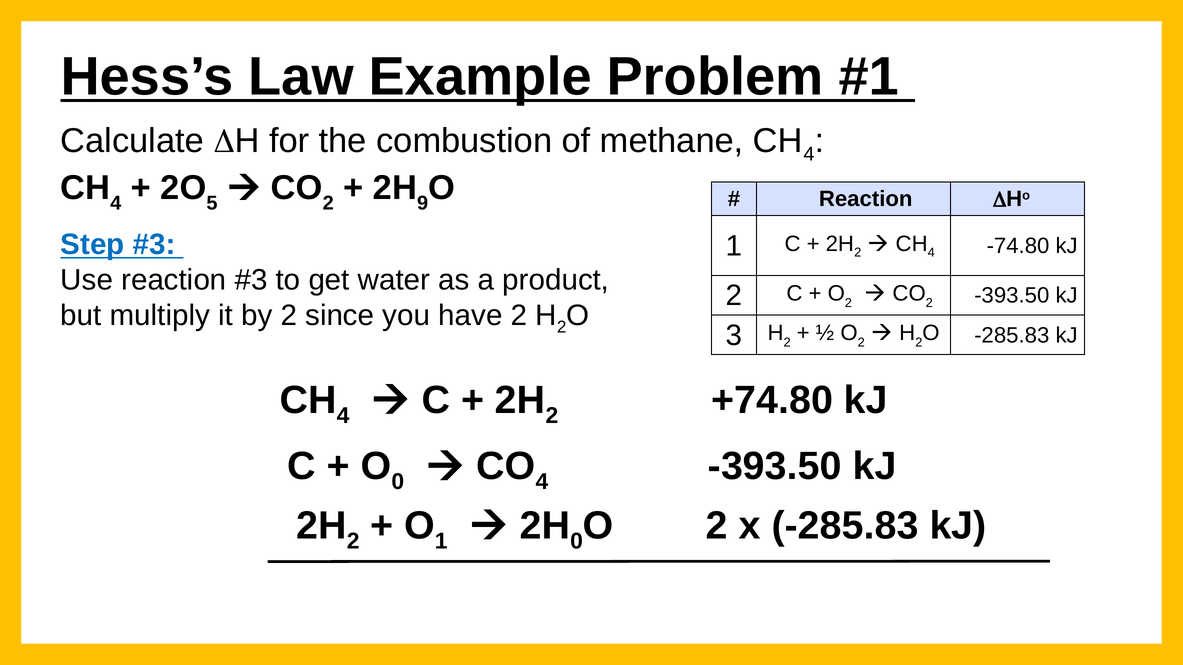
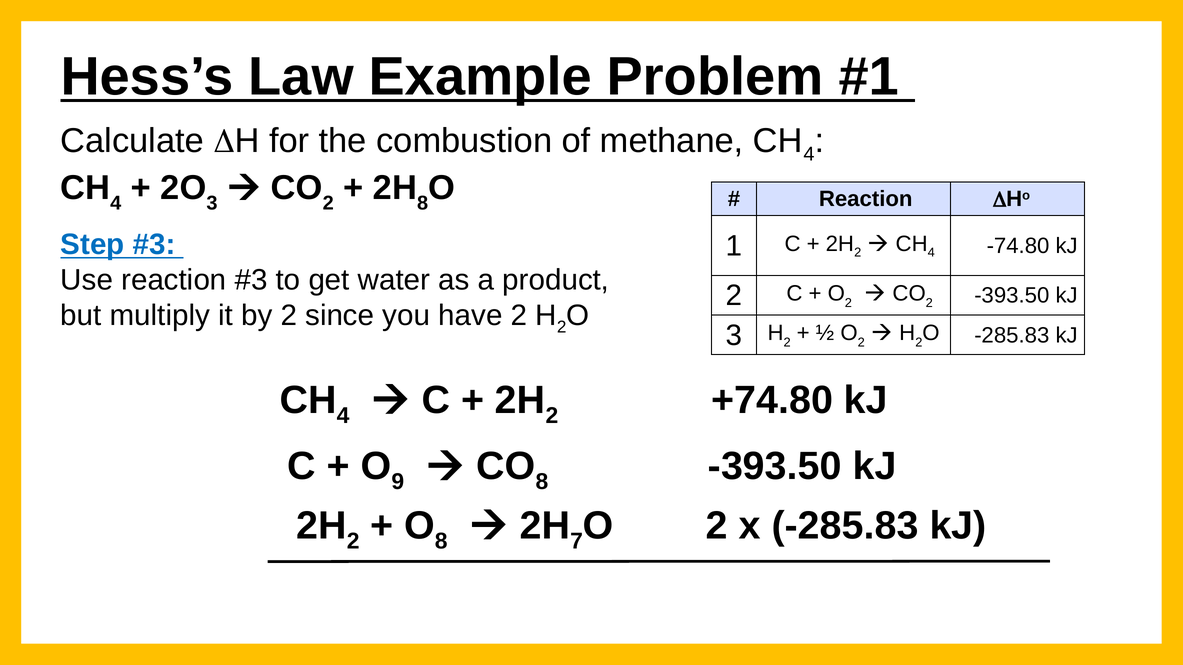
5 at (212, 203): 5 -> 3
9 at (423, 203): 9 -> 8
0 at (398, 482): 0 -> 9
4 at (542, 482): 4 -> 8
1 at (441, 541): 1 -> 8
0 at (577, 541): 0 -> 7
